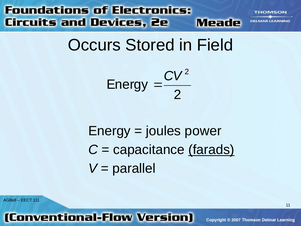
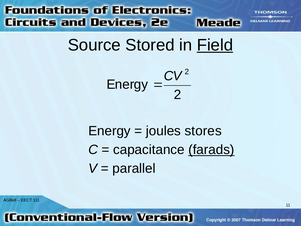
Occurs: Occurs -> Source
Field underline: none -> present
power: power -> stores
